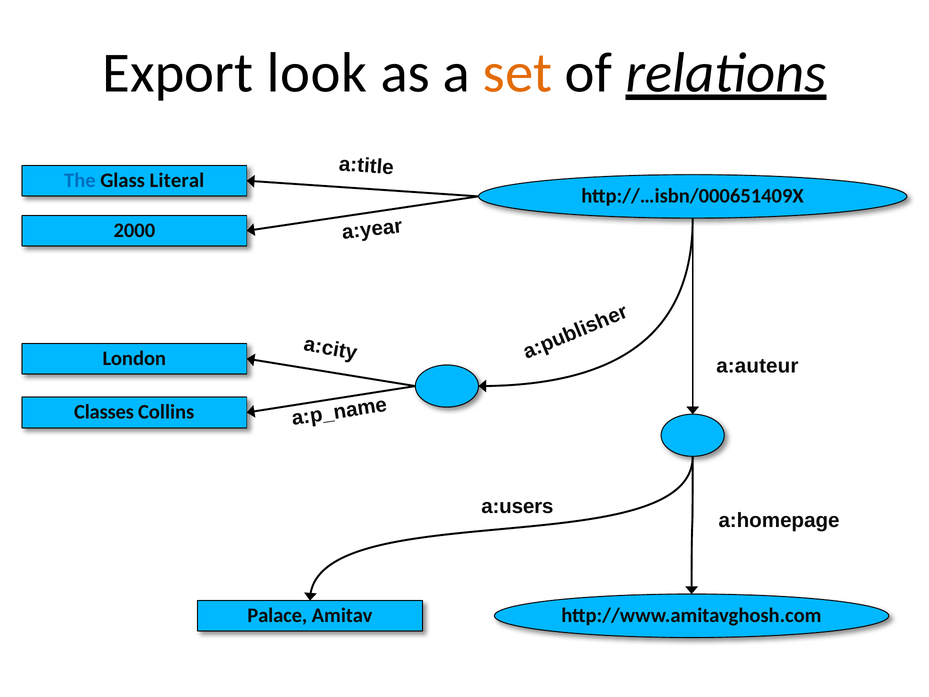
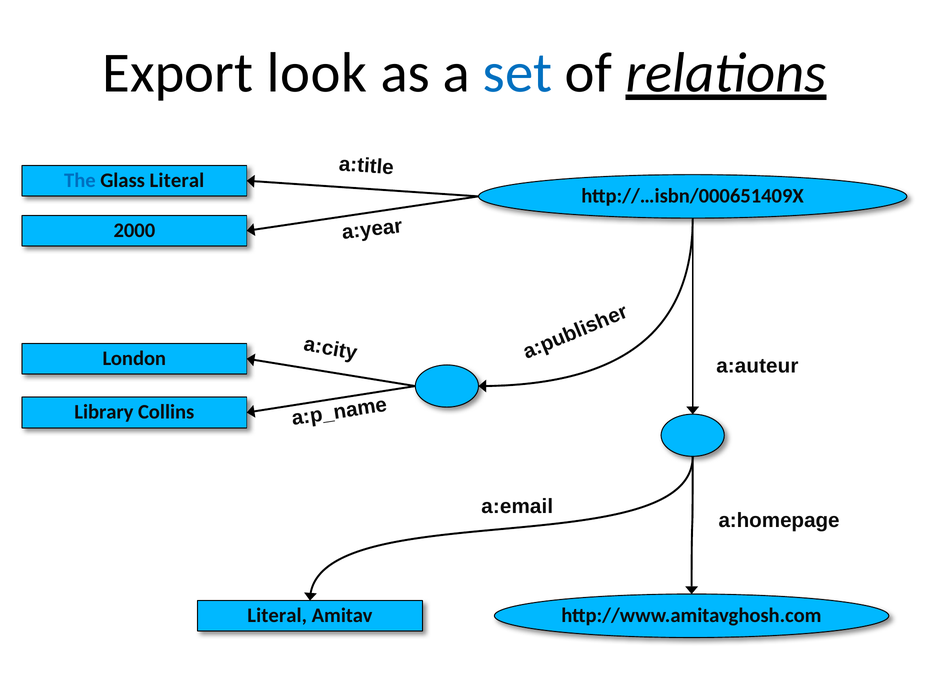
set colour: orange -> blue
Classes: Classes -> Library
a:users: a:users -> a:email
Palace at (277, 615): Palace -> Literal
